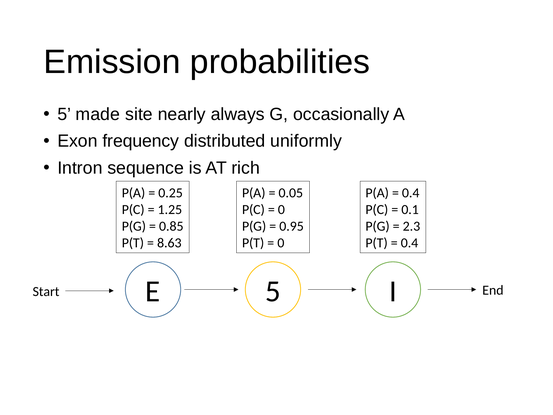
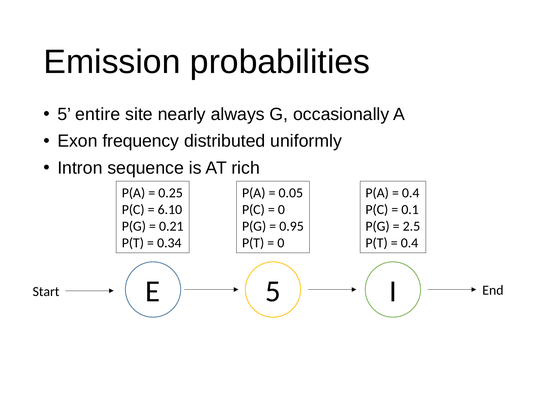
made: made -> entire
1.25: 1.25 -> 6.10
0.85: 0.85 -> 0.21
2.3: 2.3 -> 2.5
8.63: 8.63 -> 0.34
